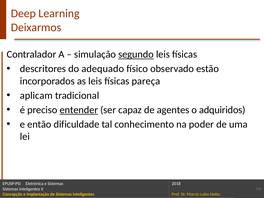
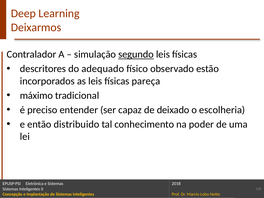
aplicam: aplicam -> máximo
entender underline: present -> none
agentes: agentes -> deixado
adquiridos: adquiridos -> escolheria
dificuldade: dificuldade -> distribuido
